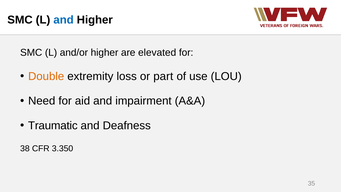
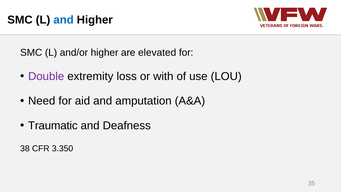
Double colour: orange -> purple
part: part -> with
impairment: impairment -> amputation
